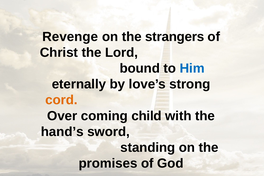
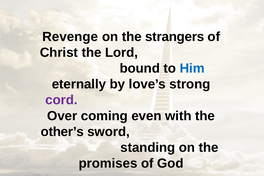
cord colour: orange -> purple
child: child -> even
hand’s: hand’s -> other’s
